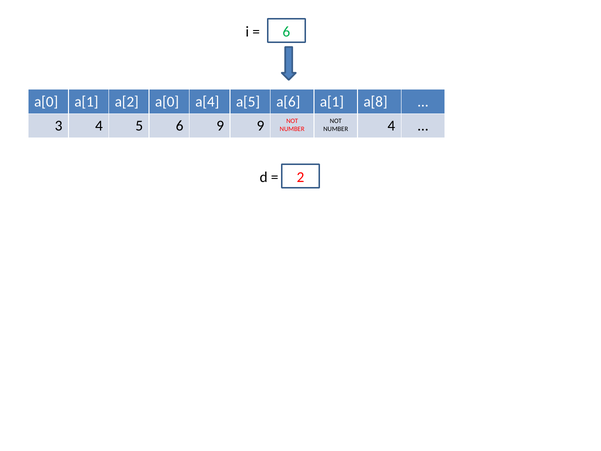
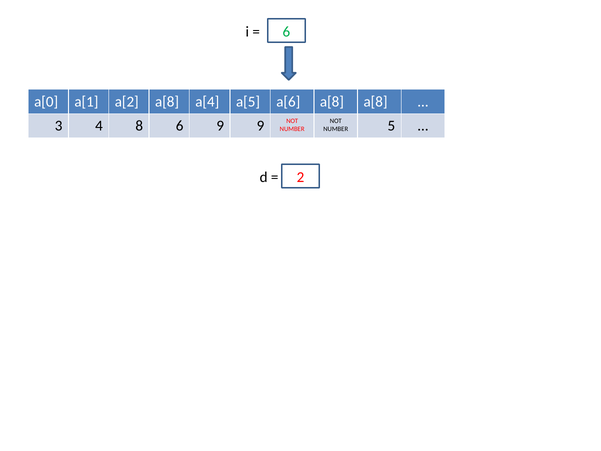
a[2 a[0: a[0 -> a[8
a[6 a[1: a[1 -> a[8
5: 5 -> 8
NUMBER 4: 4 -> 5
